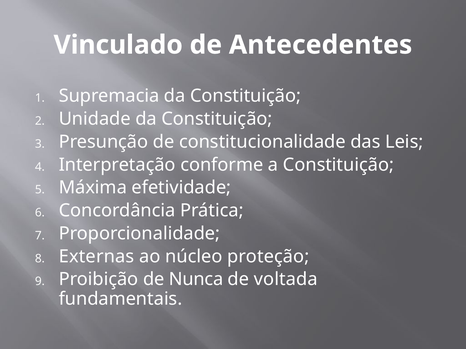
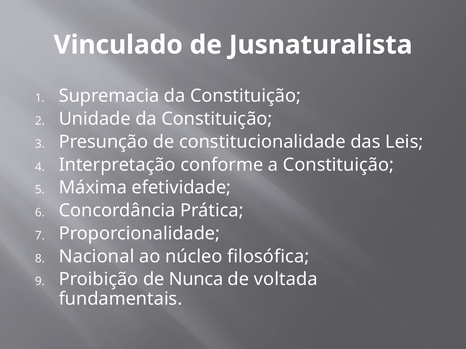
Antecedentes: Antecedentes -> Jusnaturalista
Externas: Externas -> Nacional
proteção: proteção -> filosófica
